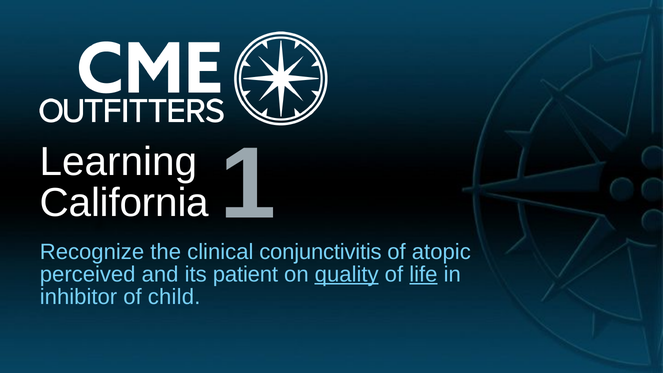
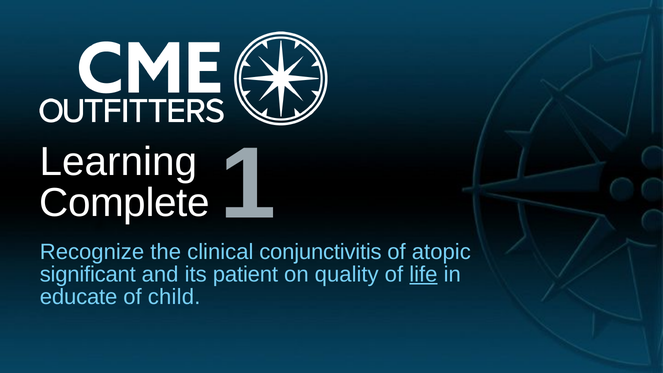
California: California -> Complete
perceived: perceived -> significant
quality underline: present -> none
inhibitor: inhibitor -> educate
